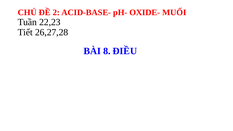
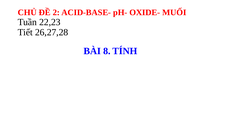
ĐIỀU: ĐIỀU -> TÍNH
